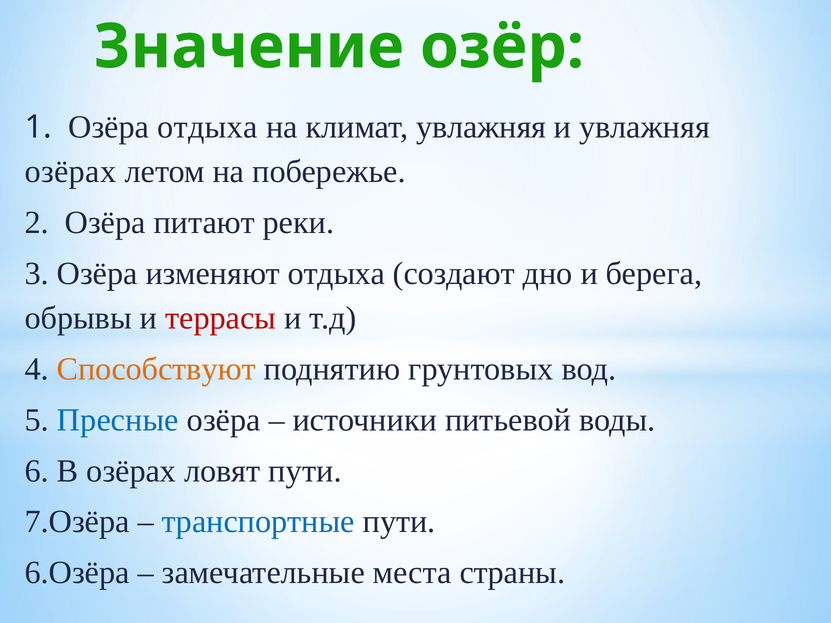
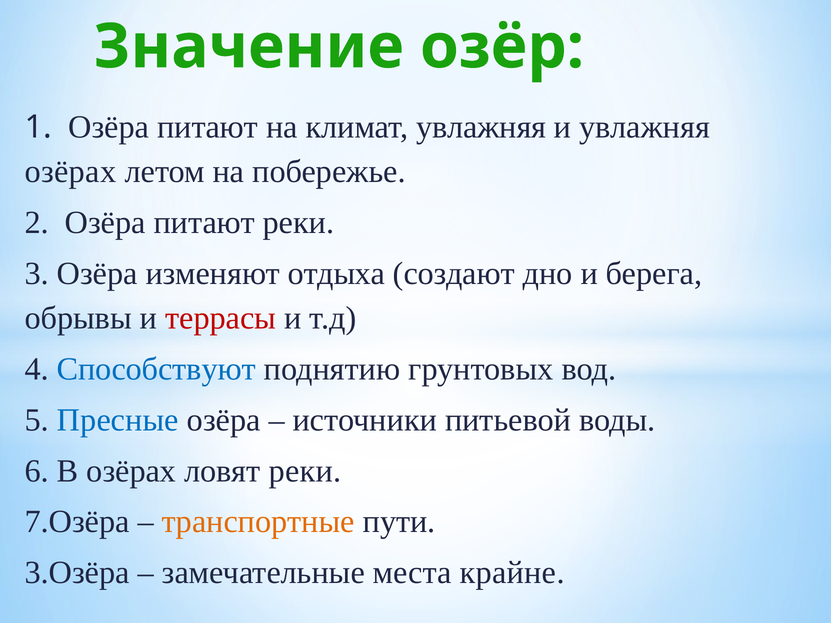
1 Озёра отдыха: отдыха -> питают
Способствуют colour: orange -> blue
ловят пути: пути -> реки
транспортные colour: blue -> orange
6.Озёра: 6.Озёра -> 3.Озёра
страны: страны -> крайне
